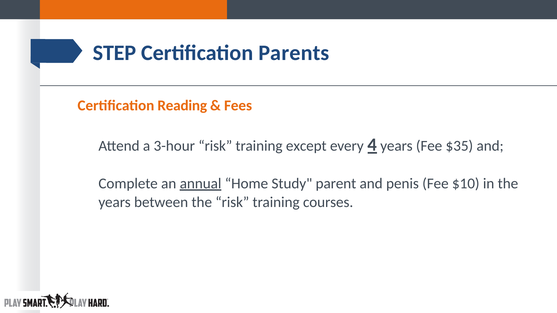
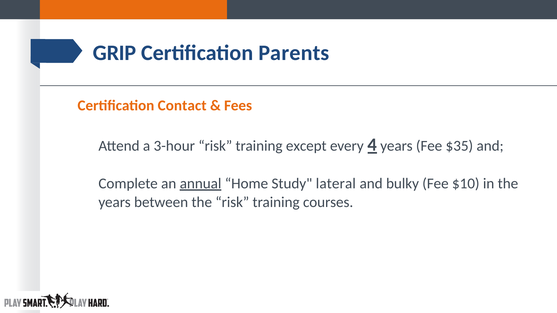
STEP: STEP -> GRIP
Reading: Reading -> Contact
parent: parent -> lateral
penis: penis -> bulky
